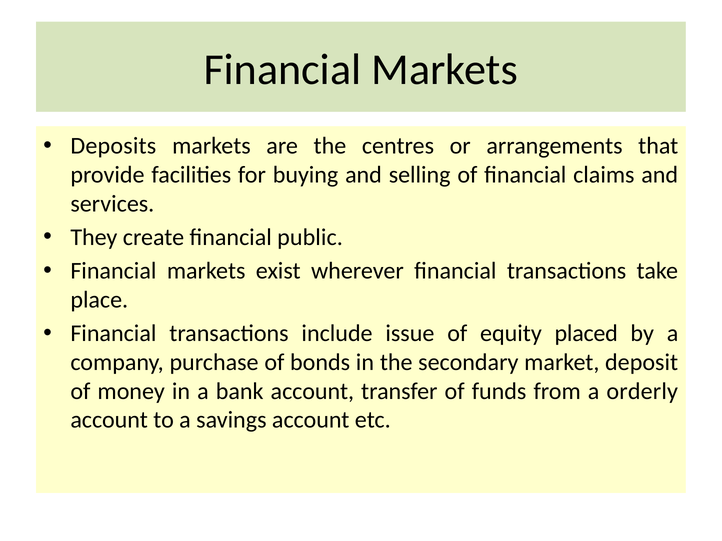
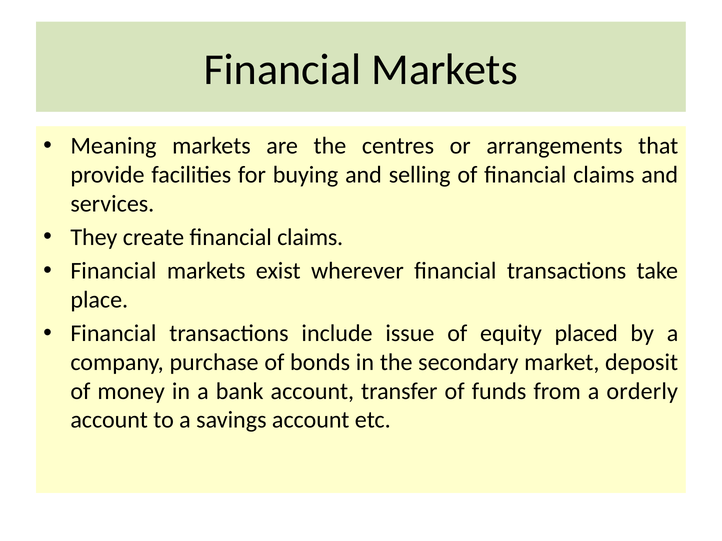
Deposits: Deposits -> Meaning
create financial public: public -> claims
